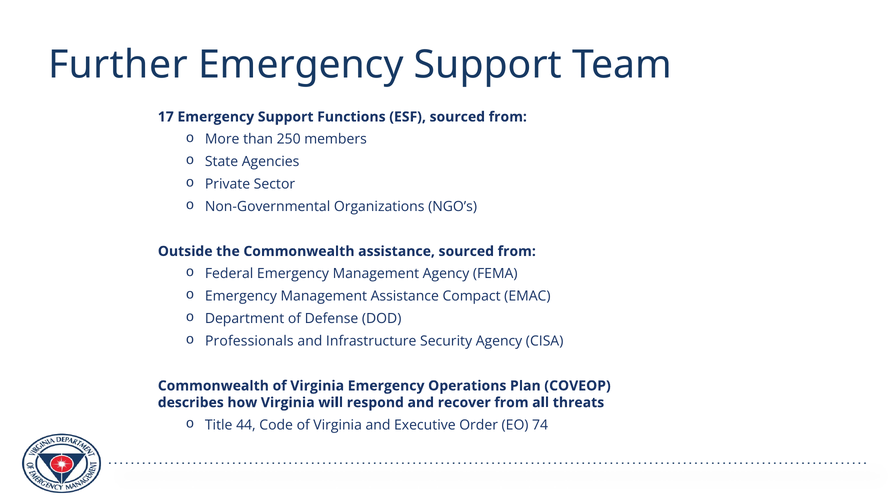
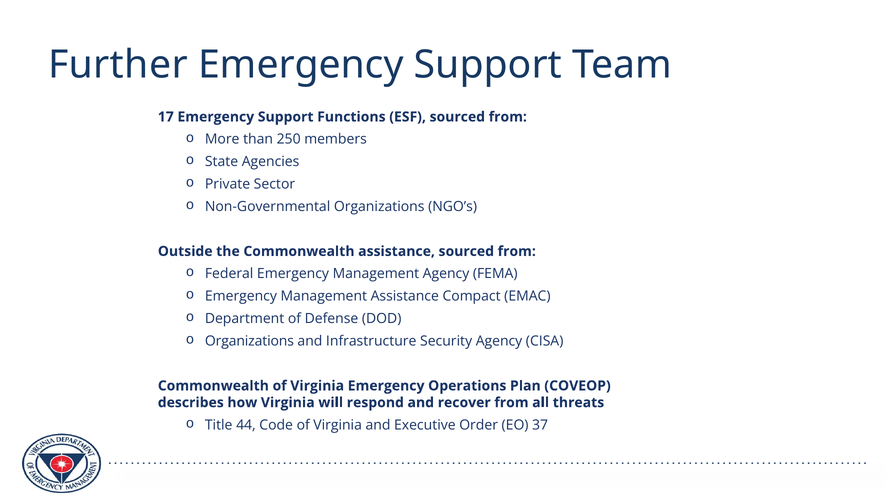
Professionals at (249, 341): Professionals -> Organizations
74: 74 -> 37
